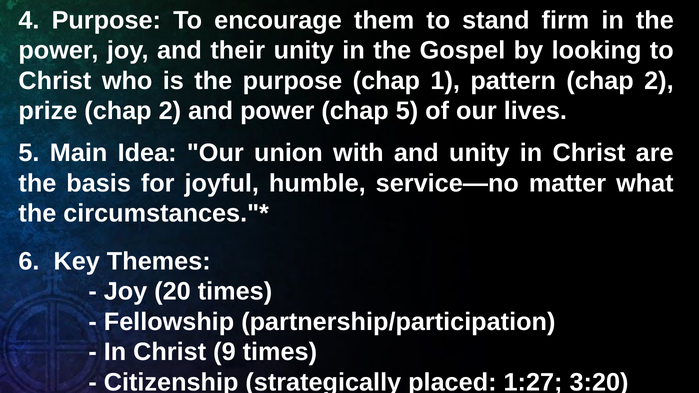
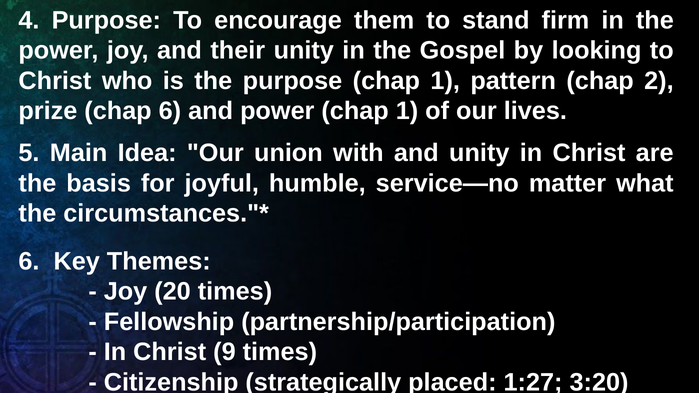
prize chap 2: 2 -> 6
power chap 5: 5 -> 1
